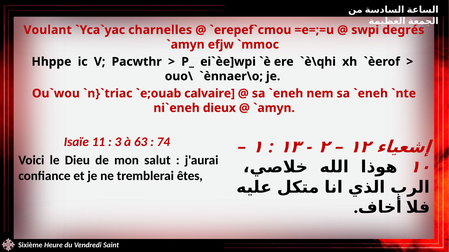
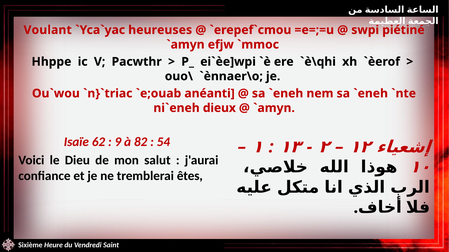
charnelles: charnelles -> heureuses
degrés: degrés -> piétiné
calvaire: calvaire -> anéanti
11: 11 -> 62
3: 3 -> 9
63: 63 -> 82
74: 74 -> 54
